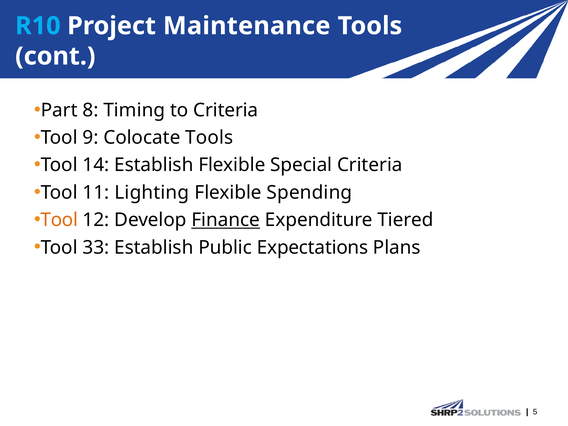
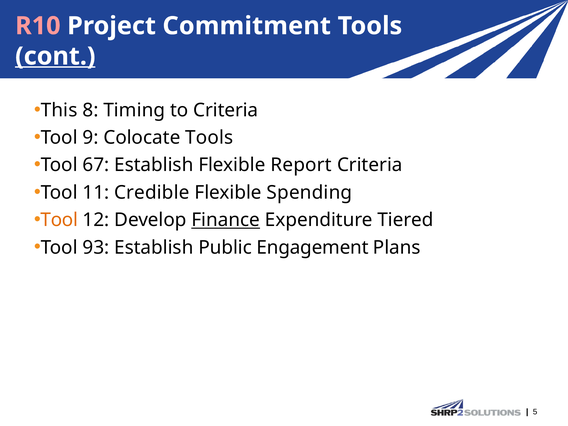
R10 colour: light blue -> pink
Maintenance: Maintenance -> Commitment
cont underline: none -> present
Part: Part -> This
14: 14 -> 67
Special: Special -> Report
Lighting: Lighting -> Credible
33: 33 -> 93
Expectations: Expectations -> Engagement
